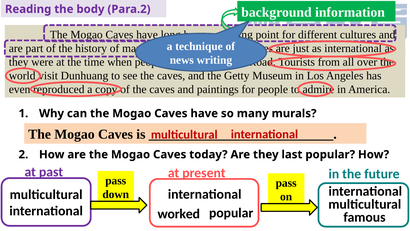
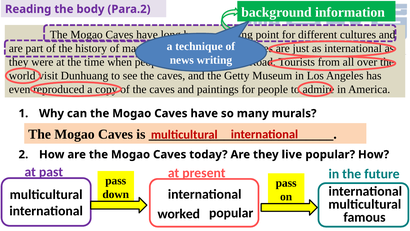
last: last -> live
